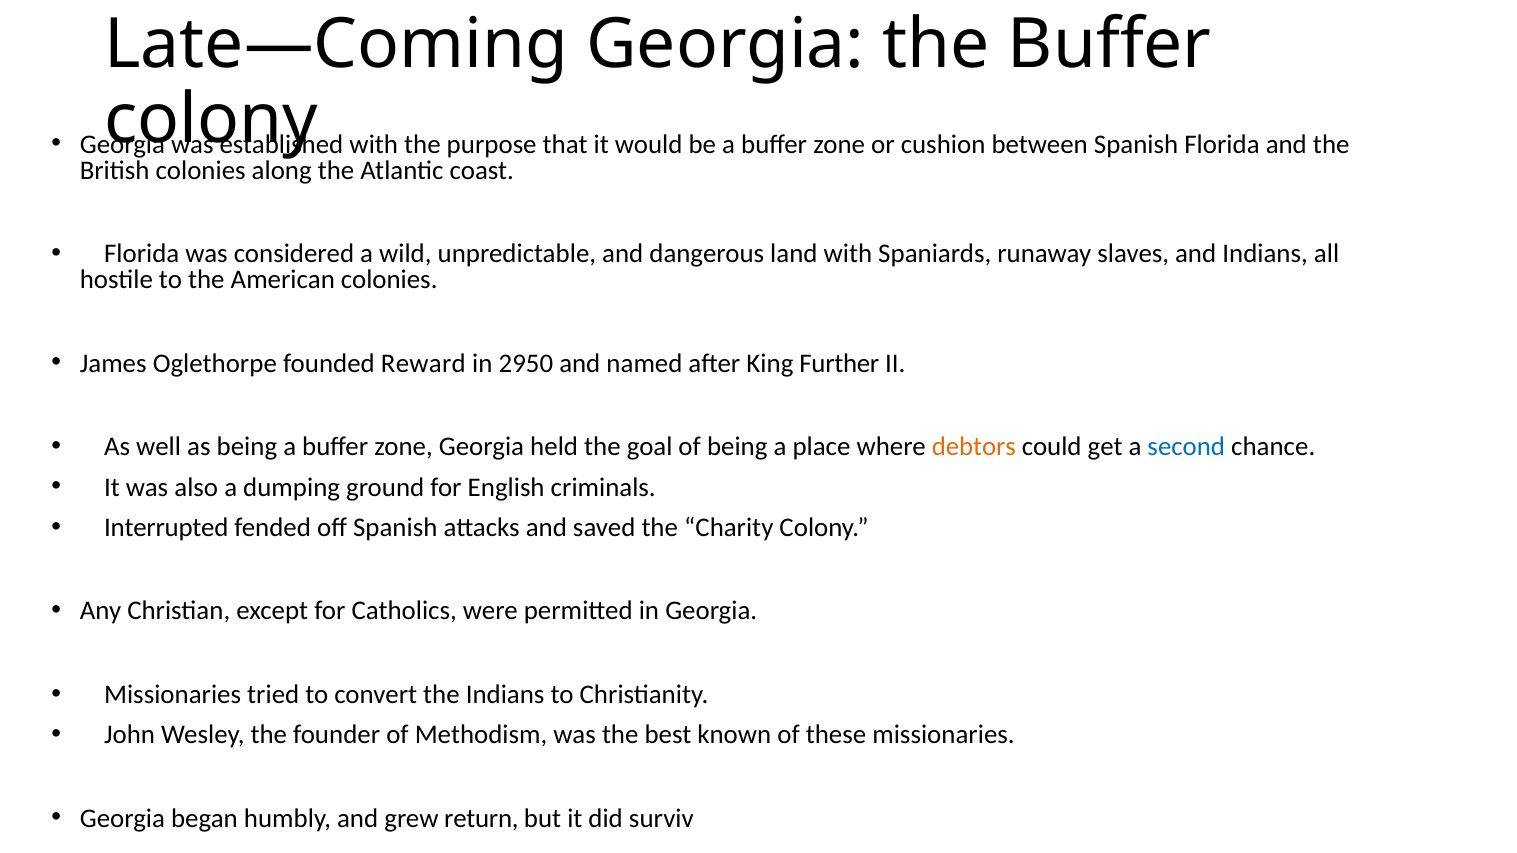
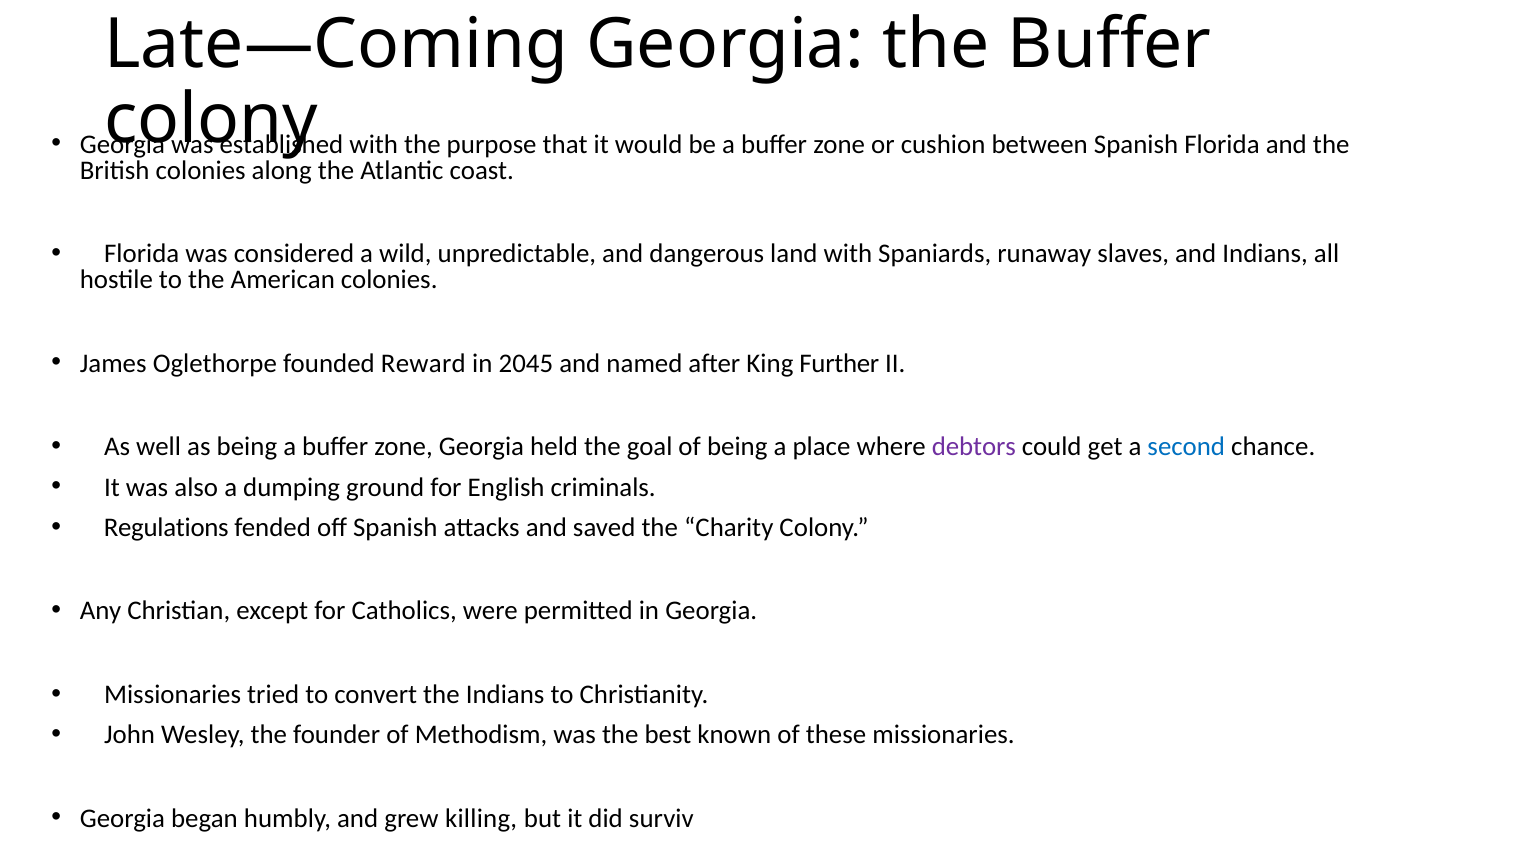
2950: 2950 -> 2045
debtors colour: orange -> purple
Interrupted: Interrupted -> Regulations
return: return -> killing
